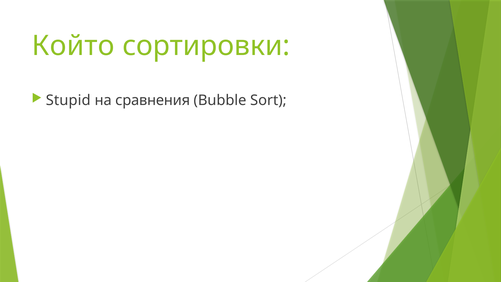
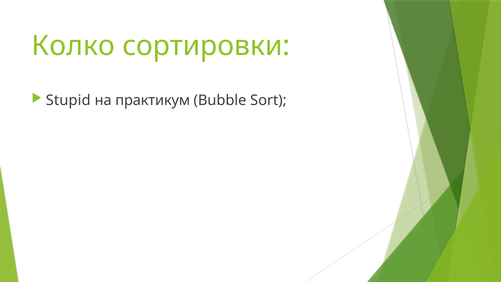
Който: Който -> Колко
сравнения: сравнения -> практикум
